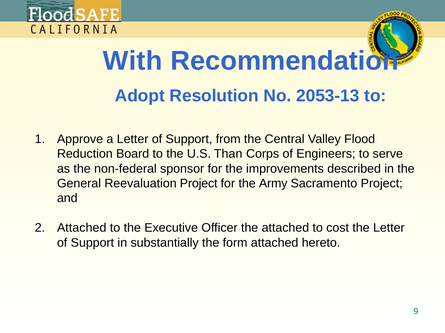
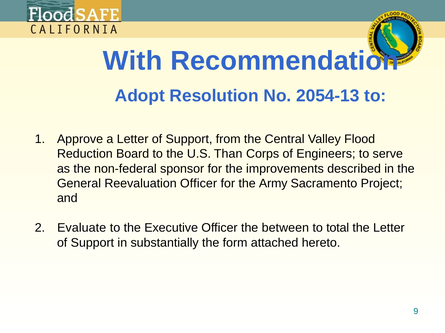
2053-13: 2053-13 -> 2054-13
Reevaluation Project: Project -> Officer
2 Attached: Attached -> Evaluate
the attached: attached -> between
cost: cost -> total
